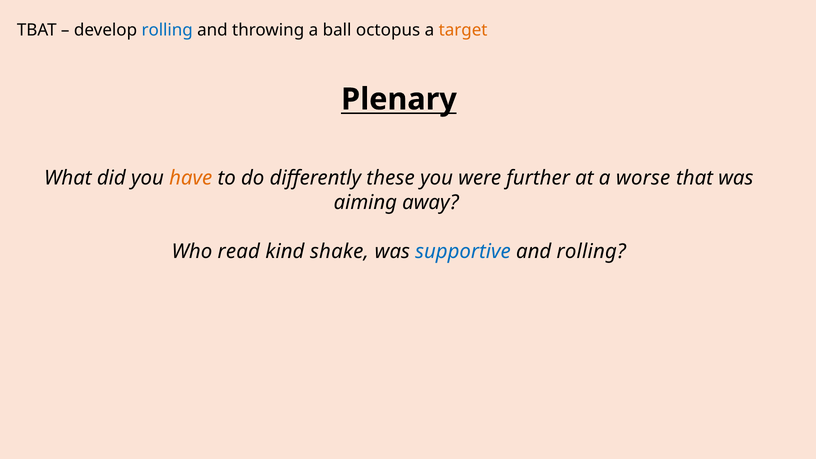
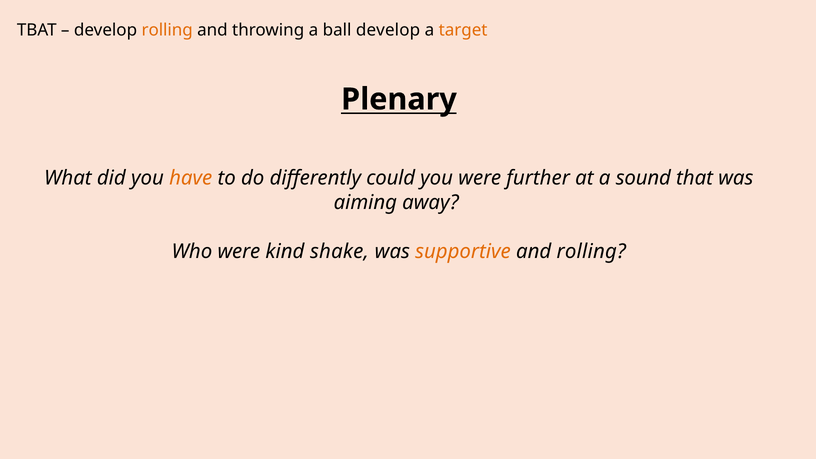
rolling at (167, 30) colour: blue -> orange
ball octopus: octopus -> develop
these: these -> could
worse: worse -> sound
Who read: read -> were
supportive colour: blue -> orange
